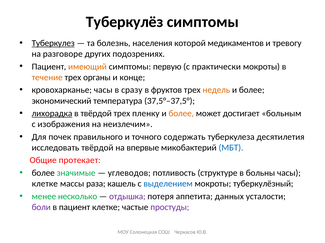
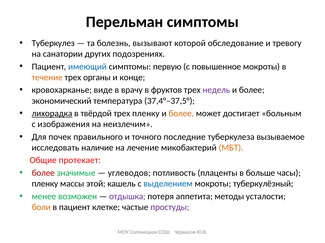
Туберкулёз: Туберкулёз -> Перельман
Туберкулез underline: present -> none
населения: населения -> вызывают
медикаментов: медикаментов -> обследование
разговоре: разговоре -> санатории
имеющий colour: orange -> blue
практически: практически -> повышенное
кровохарканье часы: часы -> виде
сразу: сразу -> врачу
недель colour: orange -> purple
37,5°–37,5°: 37,5°–37,5° -> 37,4°–37,5°
содержать: содержать -> последние
десятилетия: десятилетия -> вызываемое
исследовать твёрдой: твёрдой -> наличие
впервые: впервые -> лечение
МБТ colour: blue -> orange
более at (43, 173) colour: black -> red
структуре: структуре -> плаценты
больны: больны -> больше
клетке at (45, 184): клетке -> пленку
раза: раза -> этой
несколько: несколько -> возможен
данных: данных -> методы
боли colour: purple -> orange
